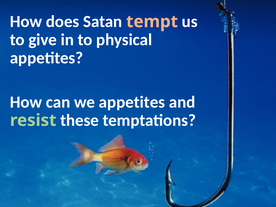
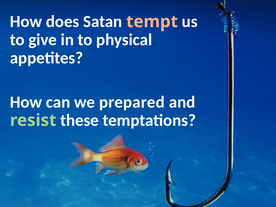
we appetites: appetites -> prepared
